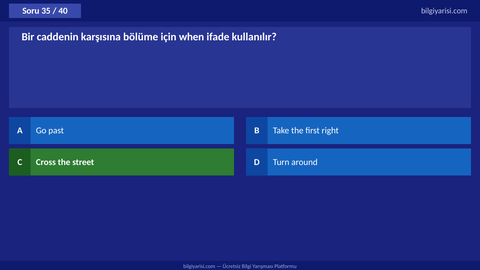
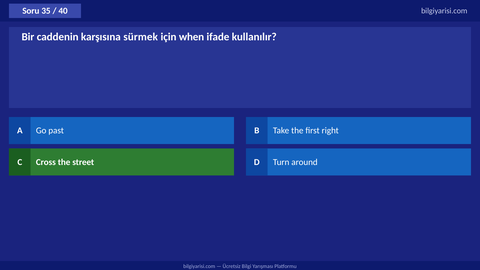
bölüme: bölüme -> sürmek
